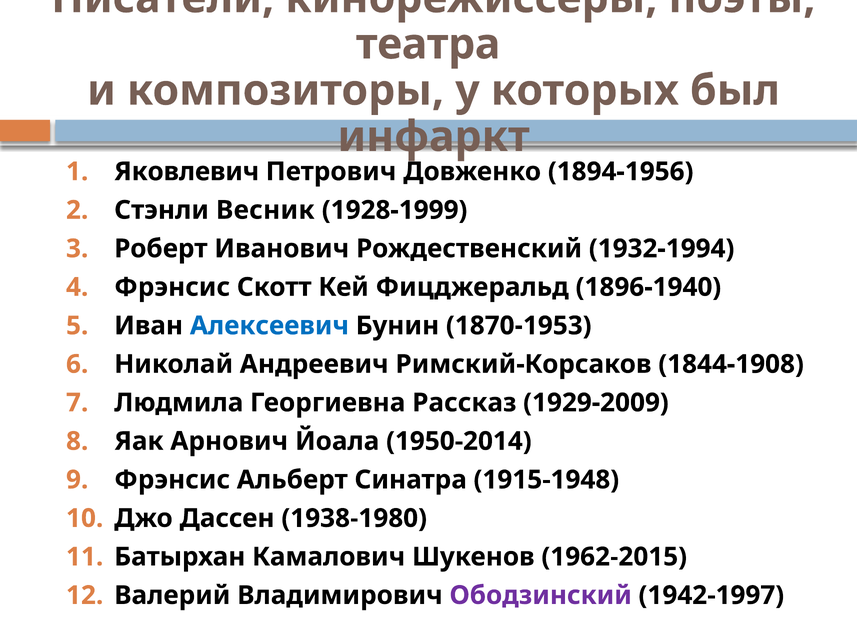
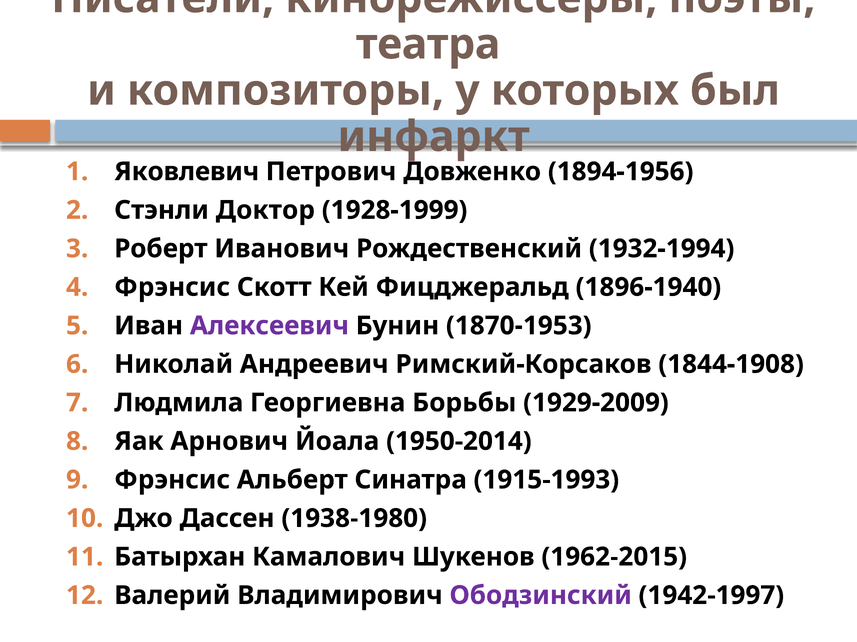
Весник: Весник -> Доктор
Алексеевич colour: blue -> purple
Рассказ: Рассказ -> Борьбы
1915-1948: 1915-1948 -> 1915-1993
